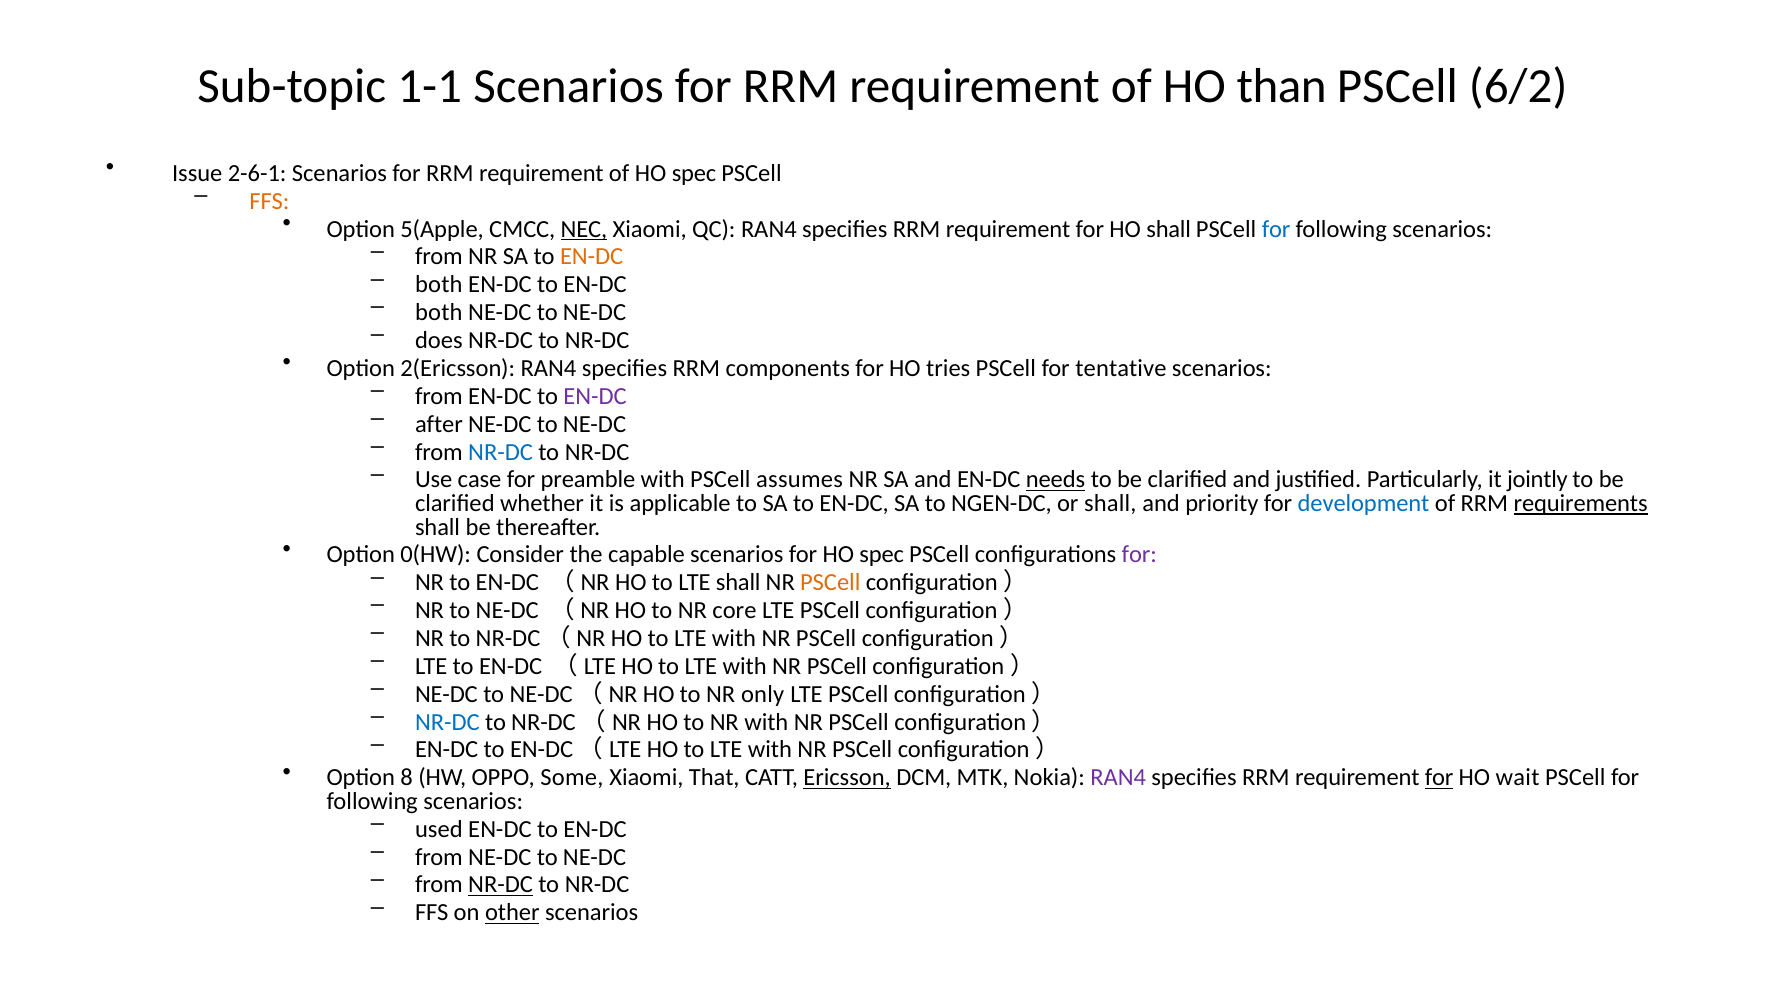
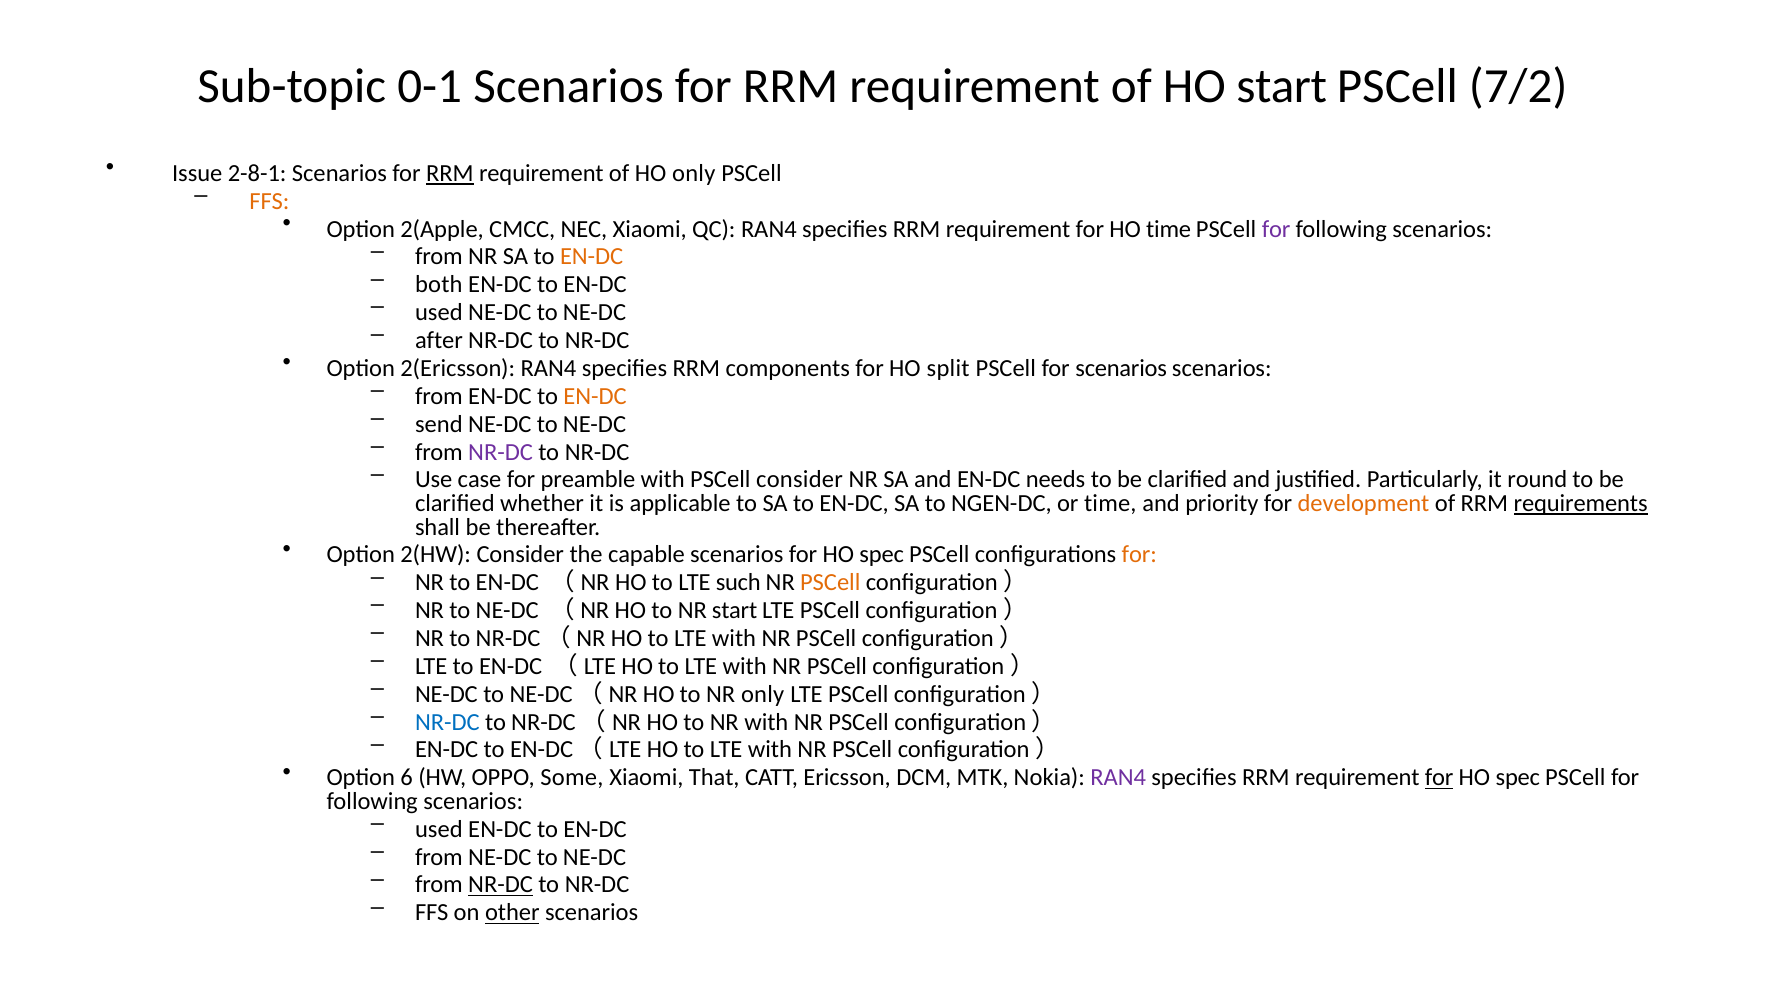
1-1: 1-1 -> 0-1
HO than: than -> start
6/2: 6/2 -> 7/2
2-6-1: 2-6-1 -> 2-8-1
RRM at (450, 173) underline: none -> present
of HO spec: spec -> only
5(Apple: 5(Apple -> 2(Apple
NEC underline: present -> none
HO shall: shall -> time
for at (1276, 229) colour: blue -> purple
both at (439, 313): both -> used
does: does -> after
tries: tries -> split
for tentative: tentative -> scenarios
EN-DC at (595, 396) colour: purple -> orange
after: after -> send
NR-DC at (501, 452) colour: blue -> purple
PSCell assumes: assumes -> consider
needs underline: present -> none
jointly: jointly -> round
or shall: shall -> time
development colour: blue -> orange
0(HW: 0(HW -> 2(HW
for at (1139, 555) colour: purple -> orange
LTE shall: shall -> such
NR core: core -> start
8: 8 -> 6
Ericsson underline: present -> none
wait at (1518, 778): wait -> spec
